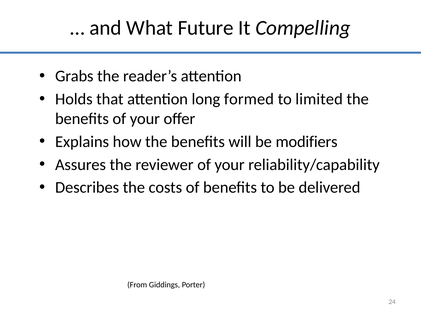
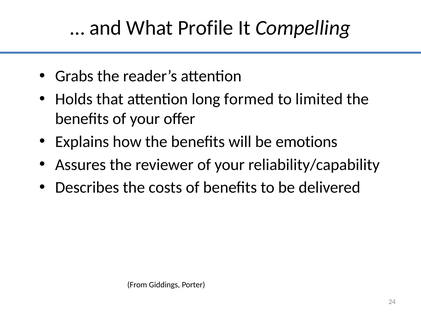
Future: Future -> Profile
modifiers: modifiers -> emotions
